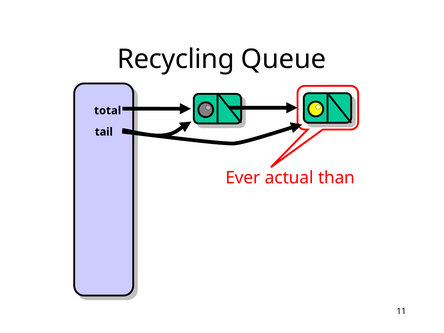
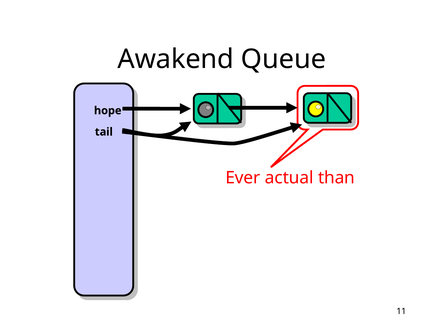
Recycling: Recycling -> Awakend
total: total -> hope
